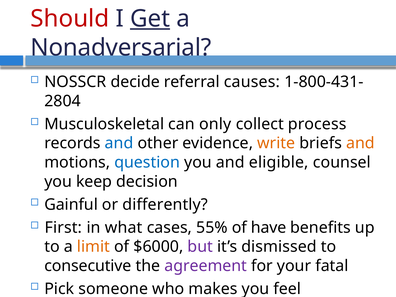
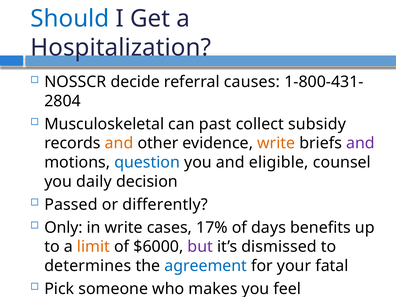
Should colour: red -> blue
Get underline: present -> none
Nonadversarial: Nonadversarial -> Hospitalization
only: only -> past
process: process -> subsidy
and at (119, 143) colour: blue -> orange
and at (360, 143) colour: orange -> purple
keep: keep -> daily
Gainful: Gainful -> Passed
First: First -> Only
in what: what -> write
55%: 55% -> 17%
have: have -> days
consecutive: consecutive -> determines
agreement colour: purple -> blue
